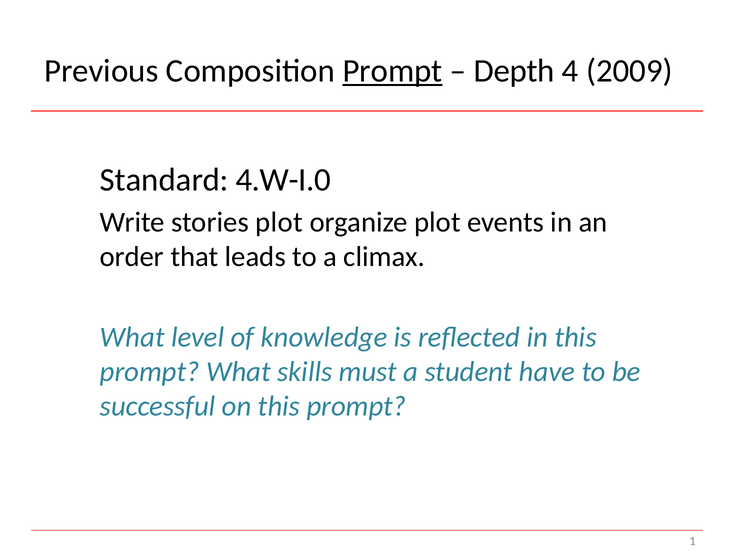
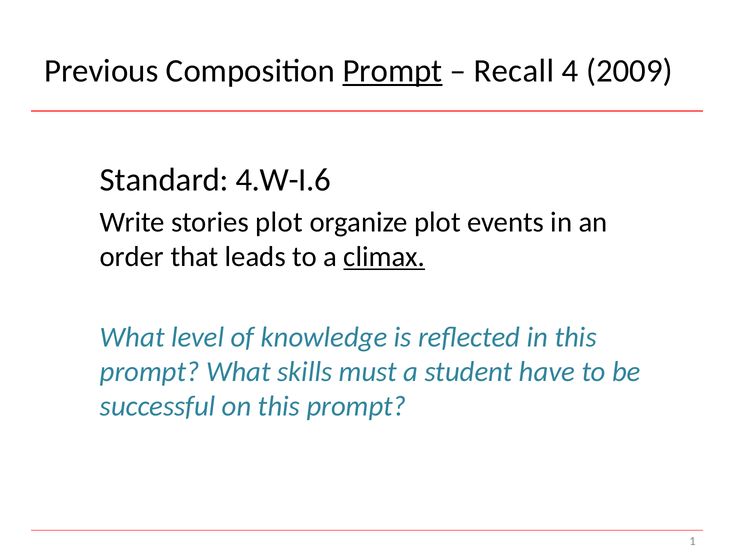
Depth: Depth -> Recall
4.W-I.0: 4.W-I.0 -> 4.W-I.6
climax underline: none -> present
